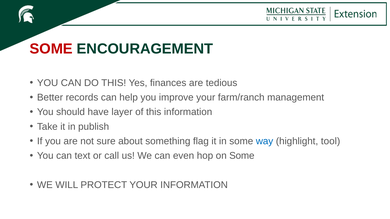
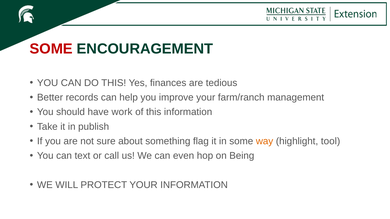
layer: layer -> work
way colour: blue -> orange
on Some: Some -> Being
